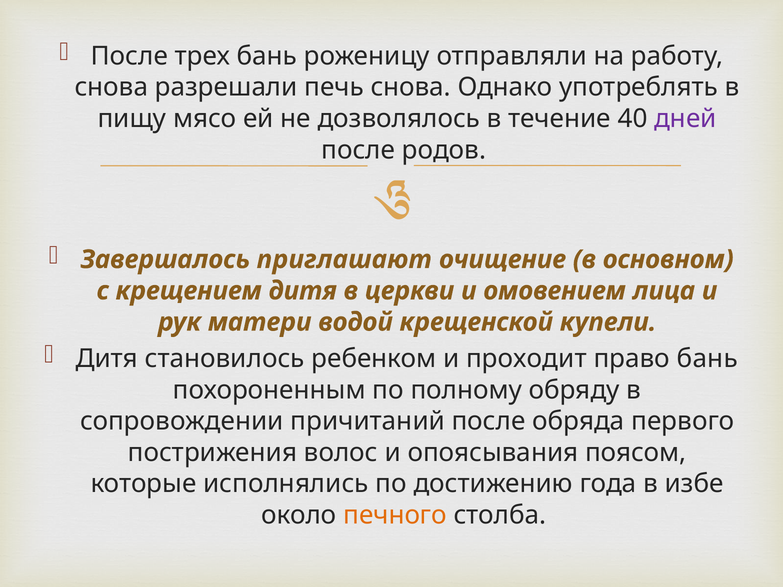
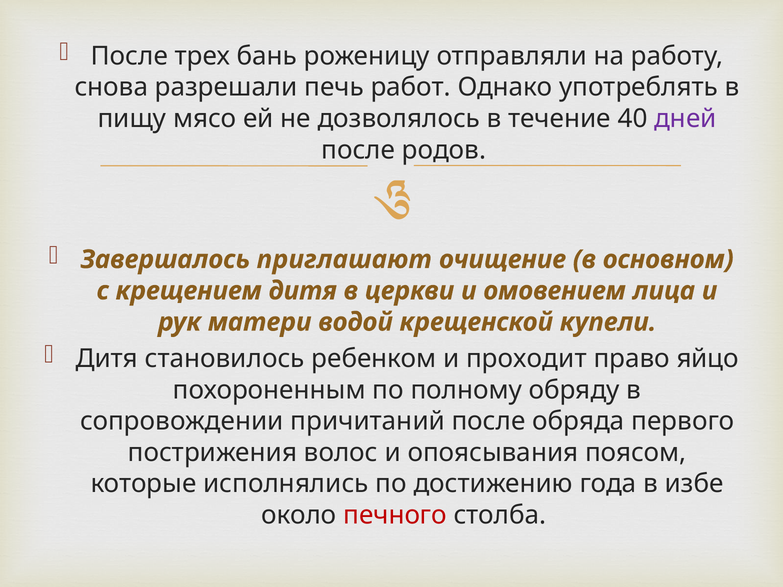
печь снова: снова -> работ
право бань: бань -> яйцо
печного colour: orange -> red
